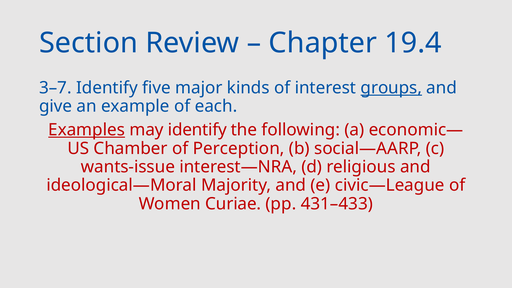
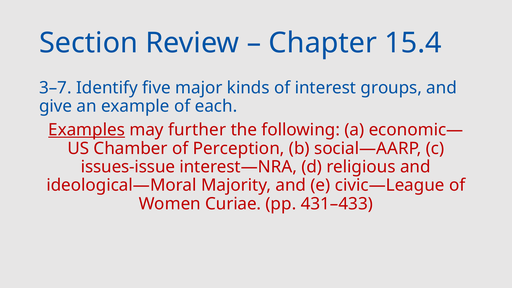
19.4: 19.4 -> 15.4
groups underline: present -> none
may identify: identify -> further
wants-issue: wants-issue -> issues-issue
